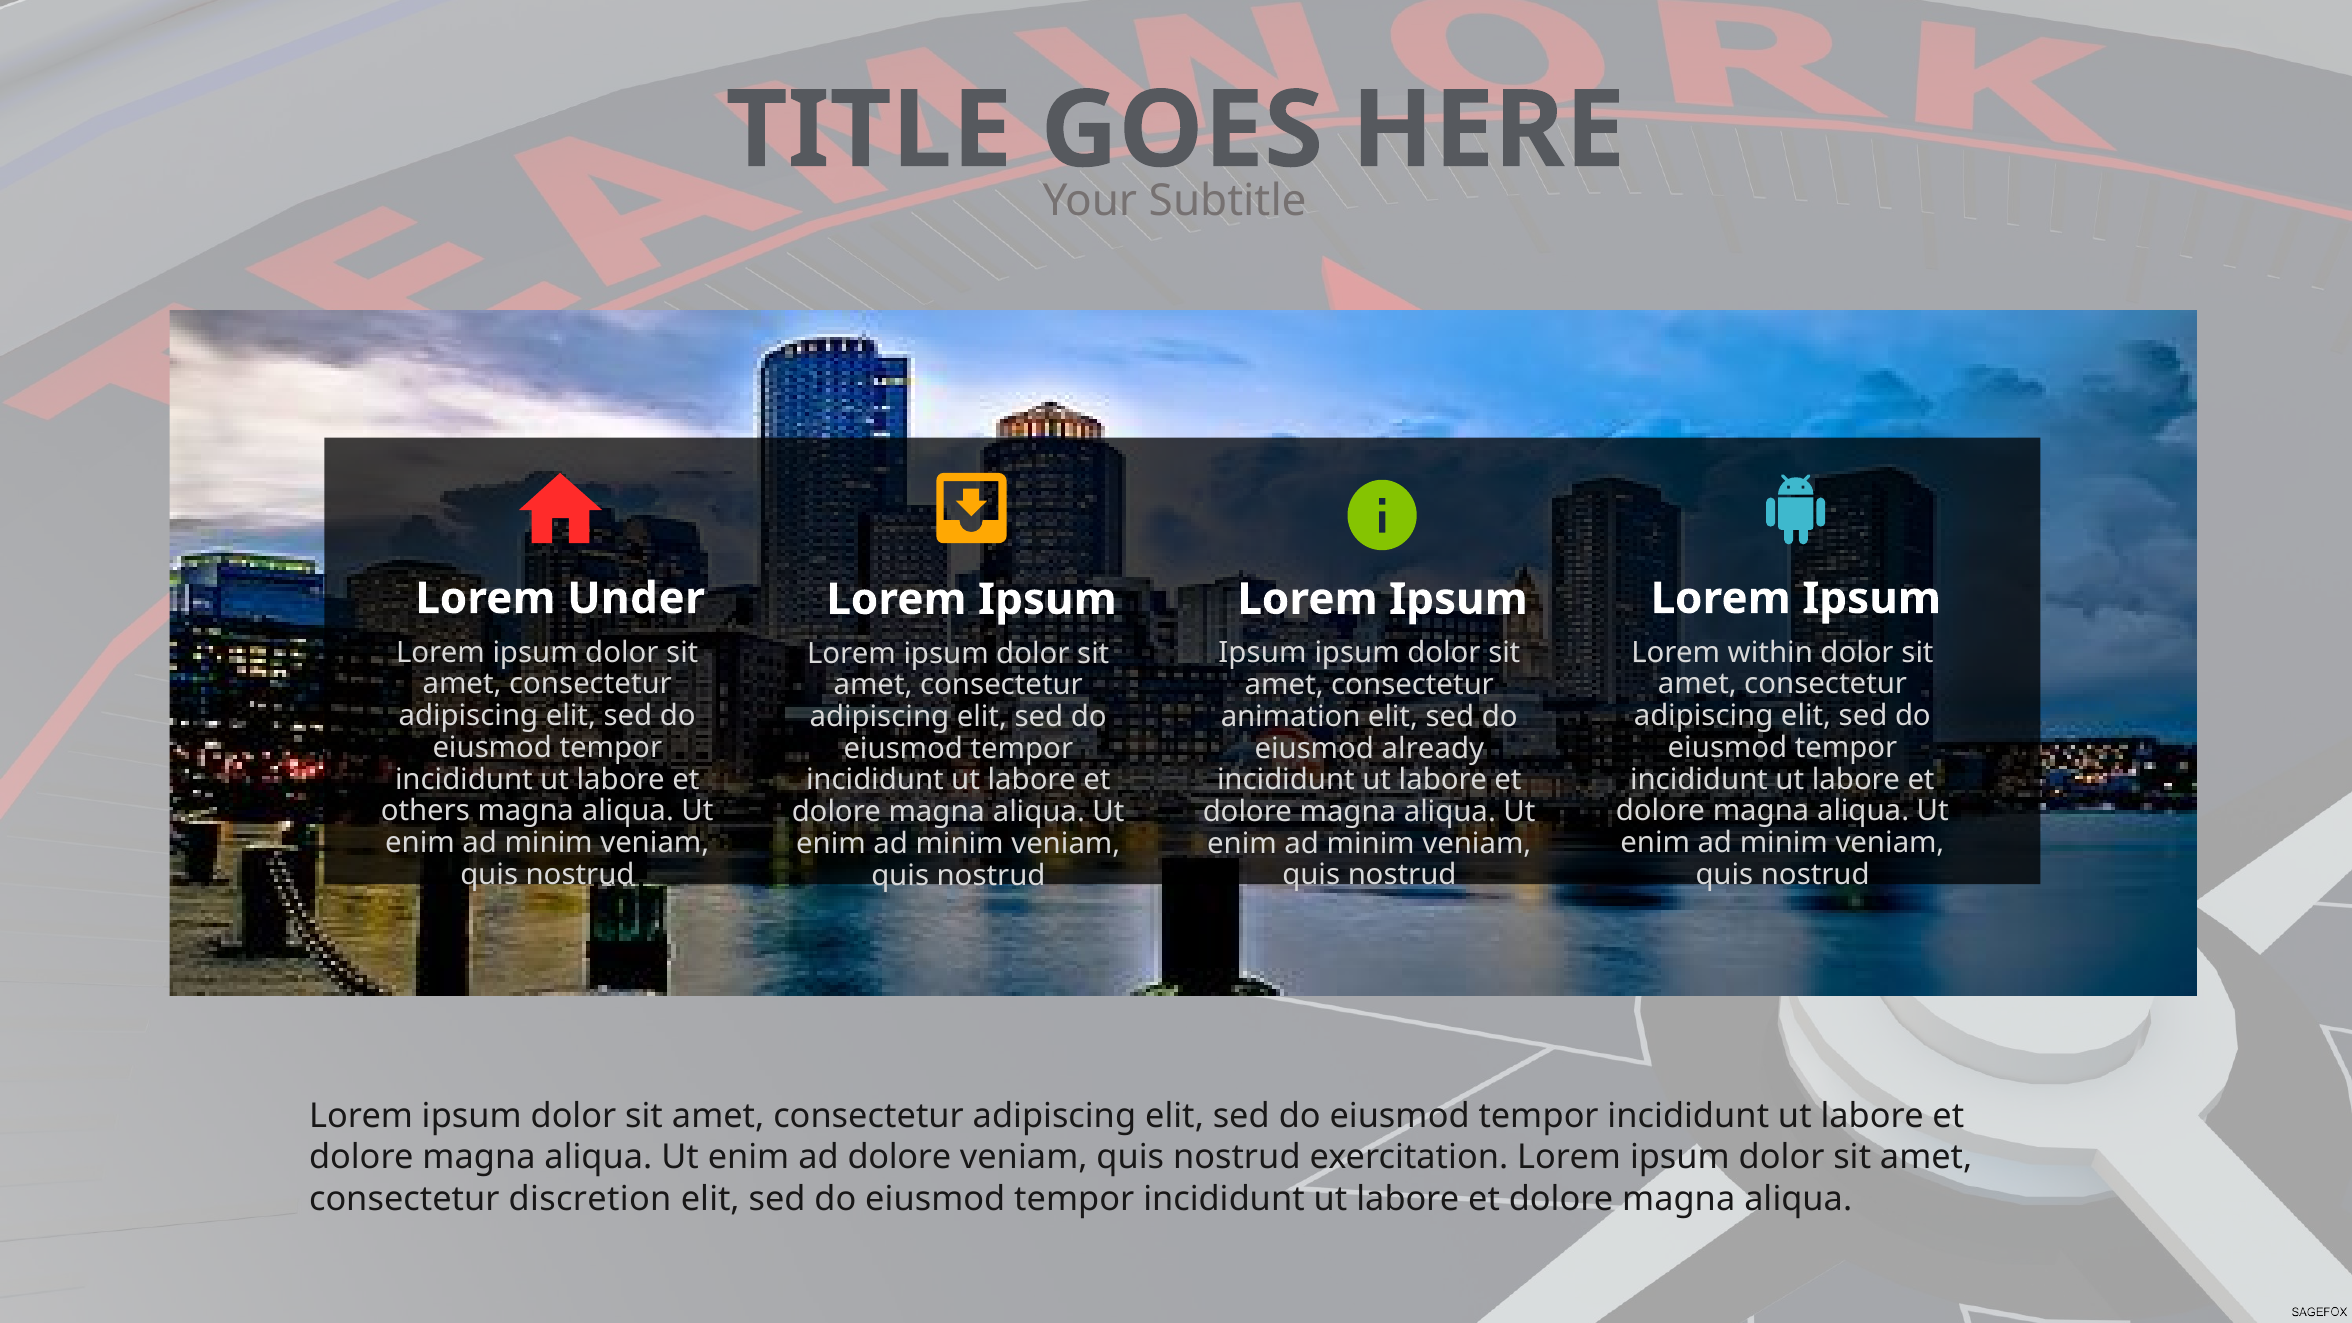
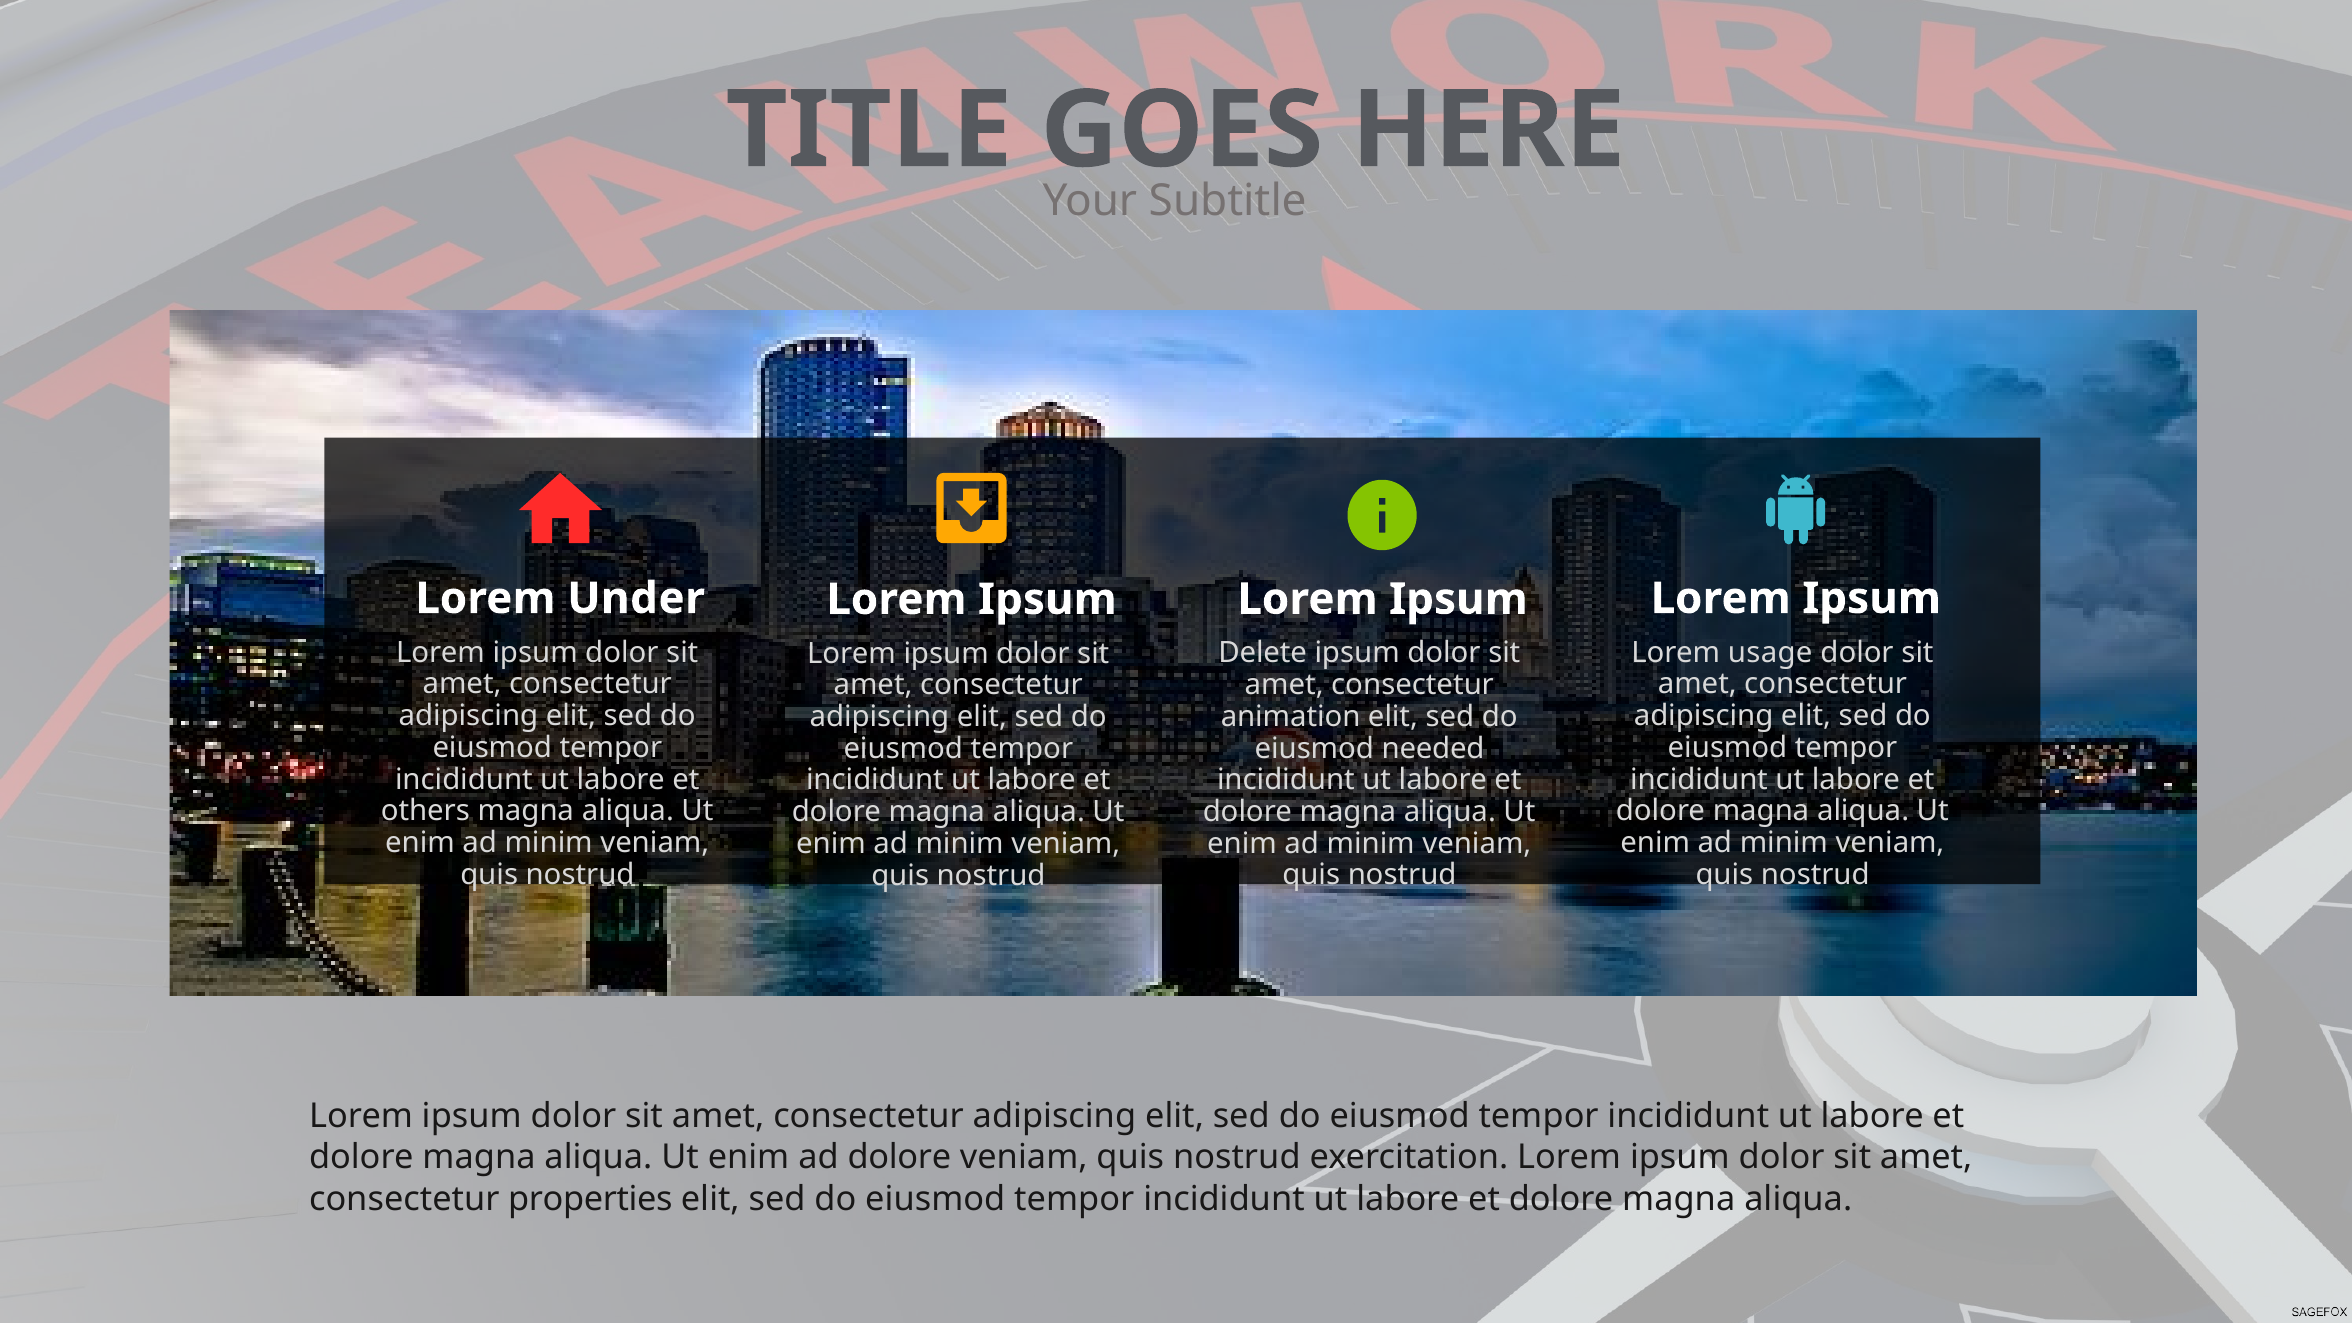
within: within -> usage
Ipsum at (1262, 653): Ipsum -> Delete
already: already -> needed
discretion: discretion -> properties
